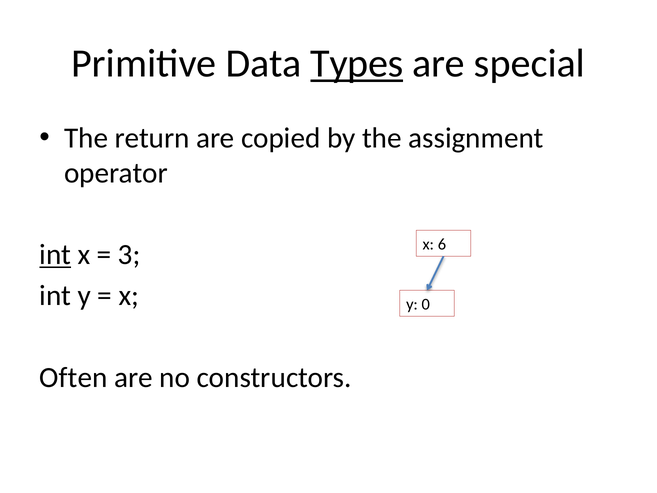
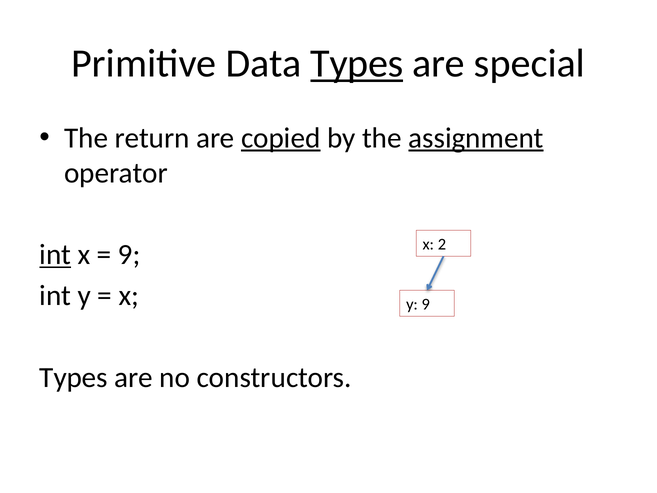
copied underline: none -> present
assignment underline: none -> present
6: 6 -> 2
3 at (129, 255): 3 -> 9
y 0: 0 -> 9
Often at (74, 377): Often -> Types
